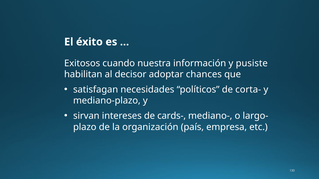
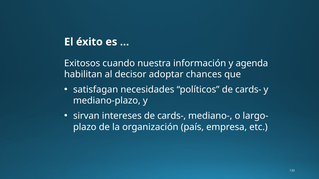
pusiste: pusiste -> agenda
políticos de corta-: corta- -> cards-
